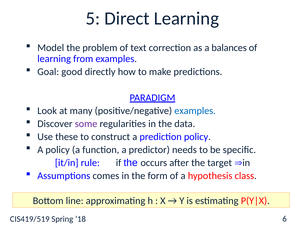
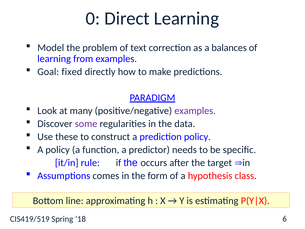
5: 5 -> 0
good: good -> fixed
examples at (195, 111) colour: blue -> purple
